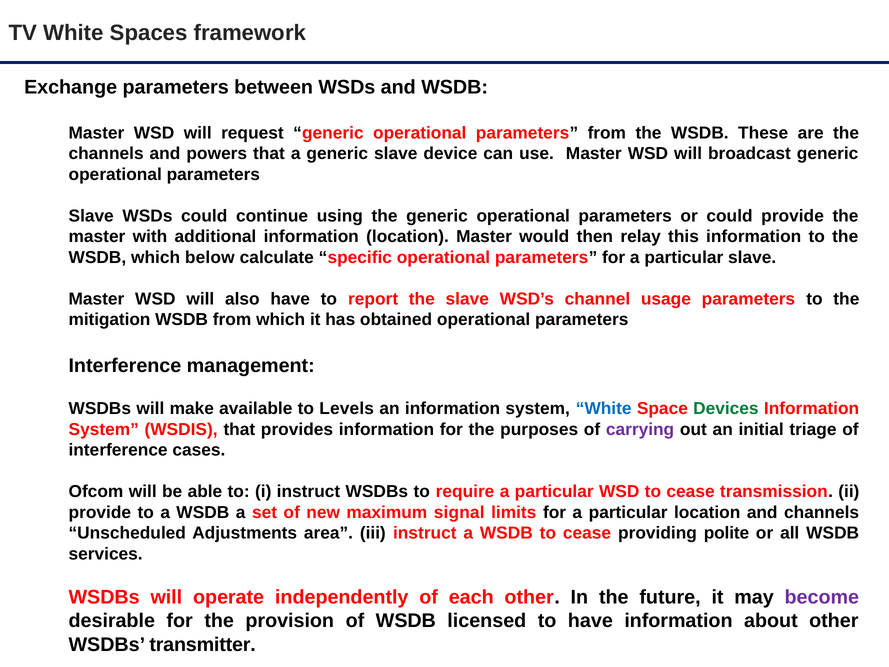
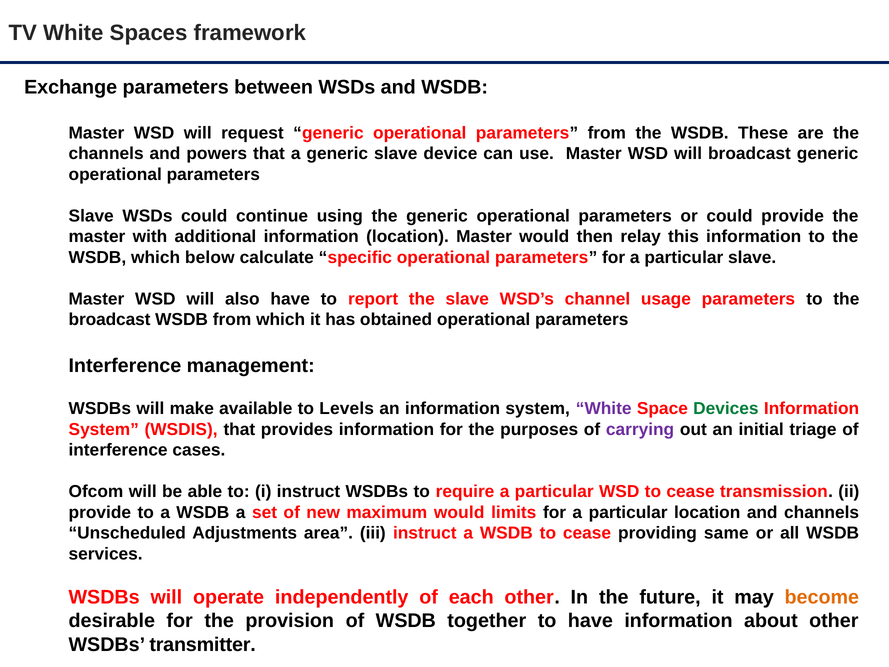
mitigation at (110, 320): mitigation -> broadcast
White at (604, 408) colour: blue -> purple
maximum signal: signal -> would
polite: polite -> same
become colour: purple -> orange
licensed: licensed -> together
